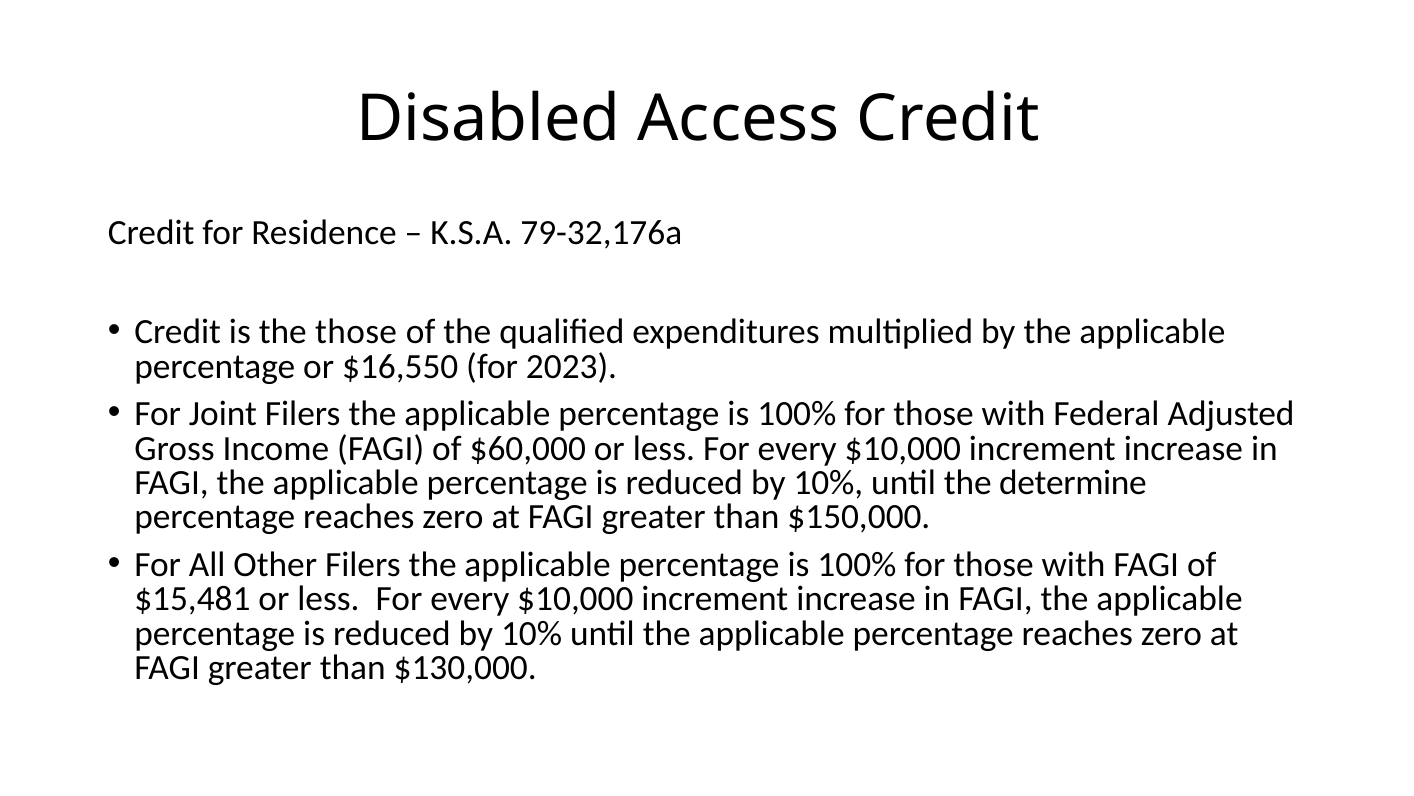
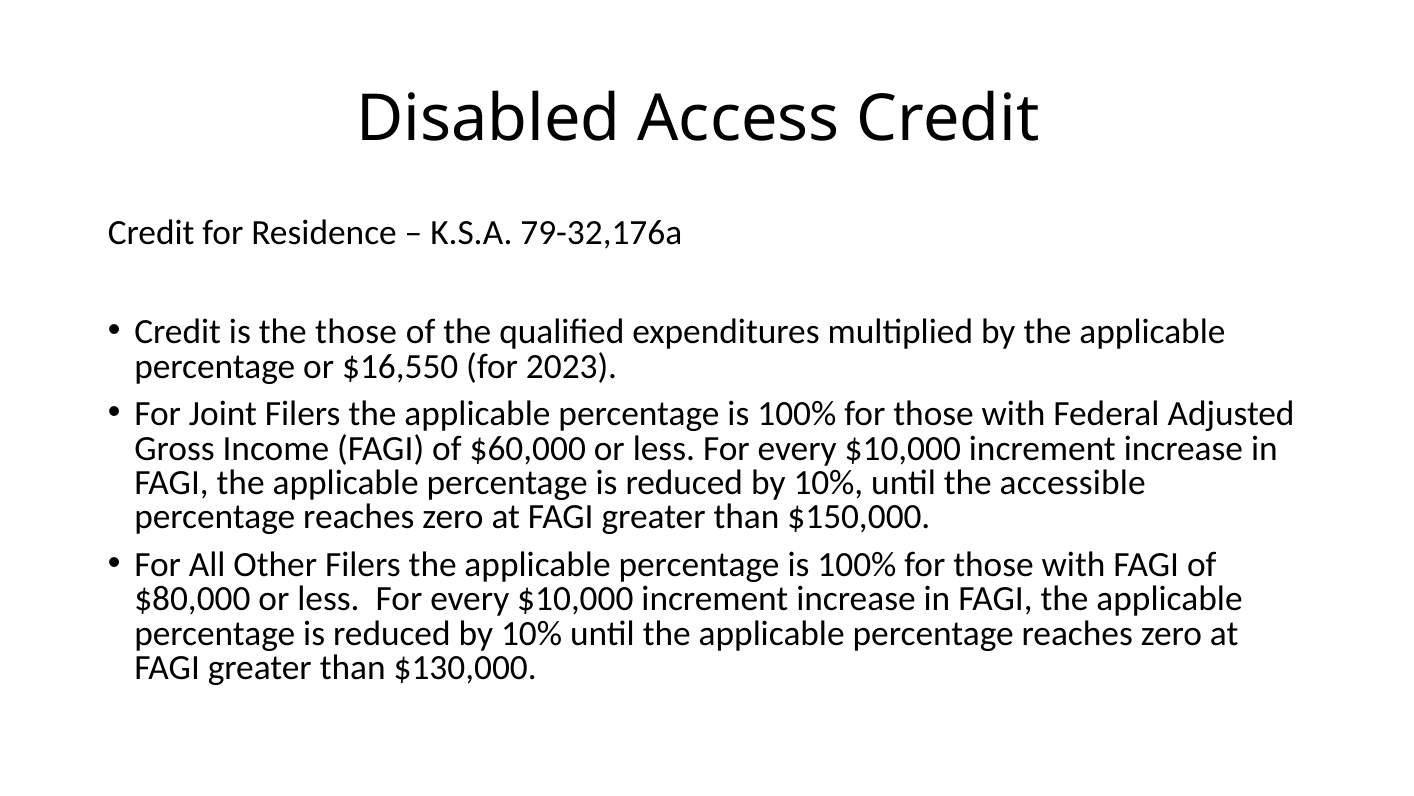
determine: determine -> accessible
$15,481: $15,481 -> $80,000
